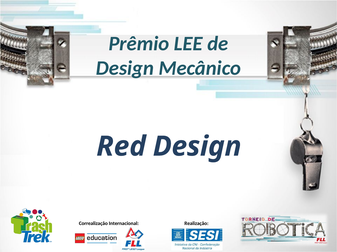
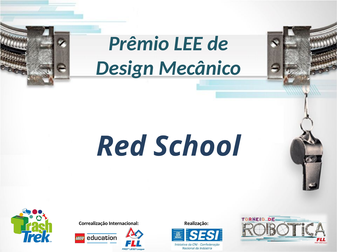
Red Design: Design -> School
